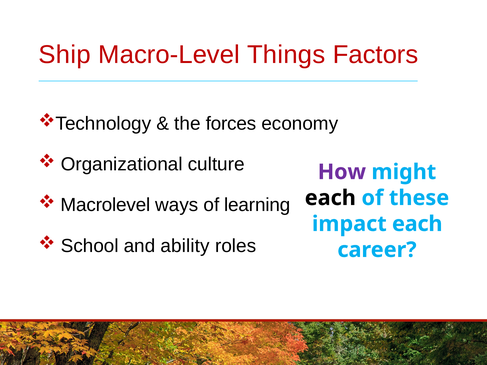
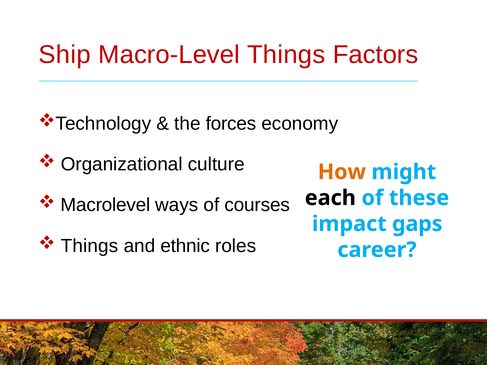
How colour: purple -> orange
learning: learning -> courses
impact each: each -> gaps
School at (90, 246): School -> Things
ability: ability -> ethnic
